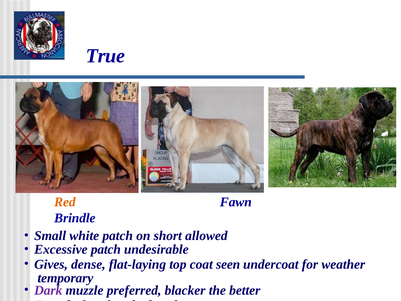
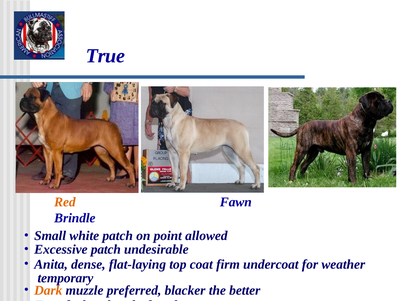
short: short -> point
Gives: Gives -> Anita
seen: seen -> firm
Dark colour: purple -> orange
